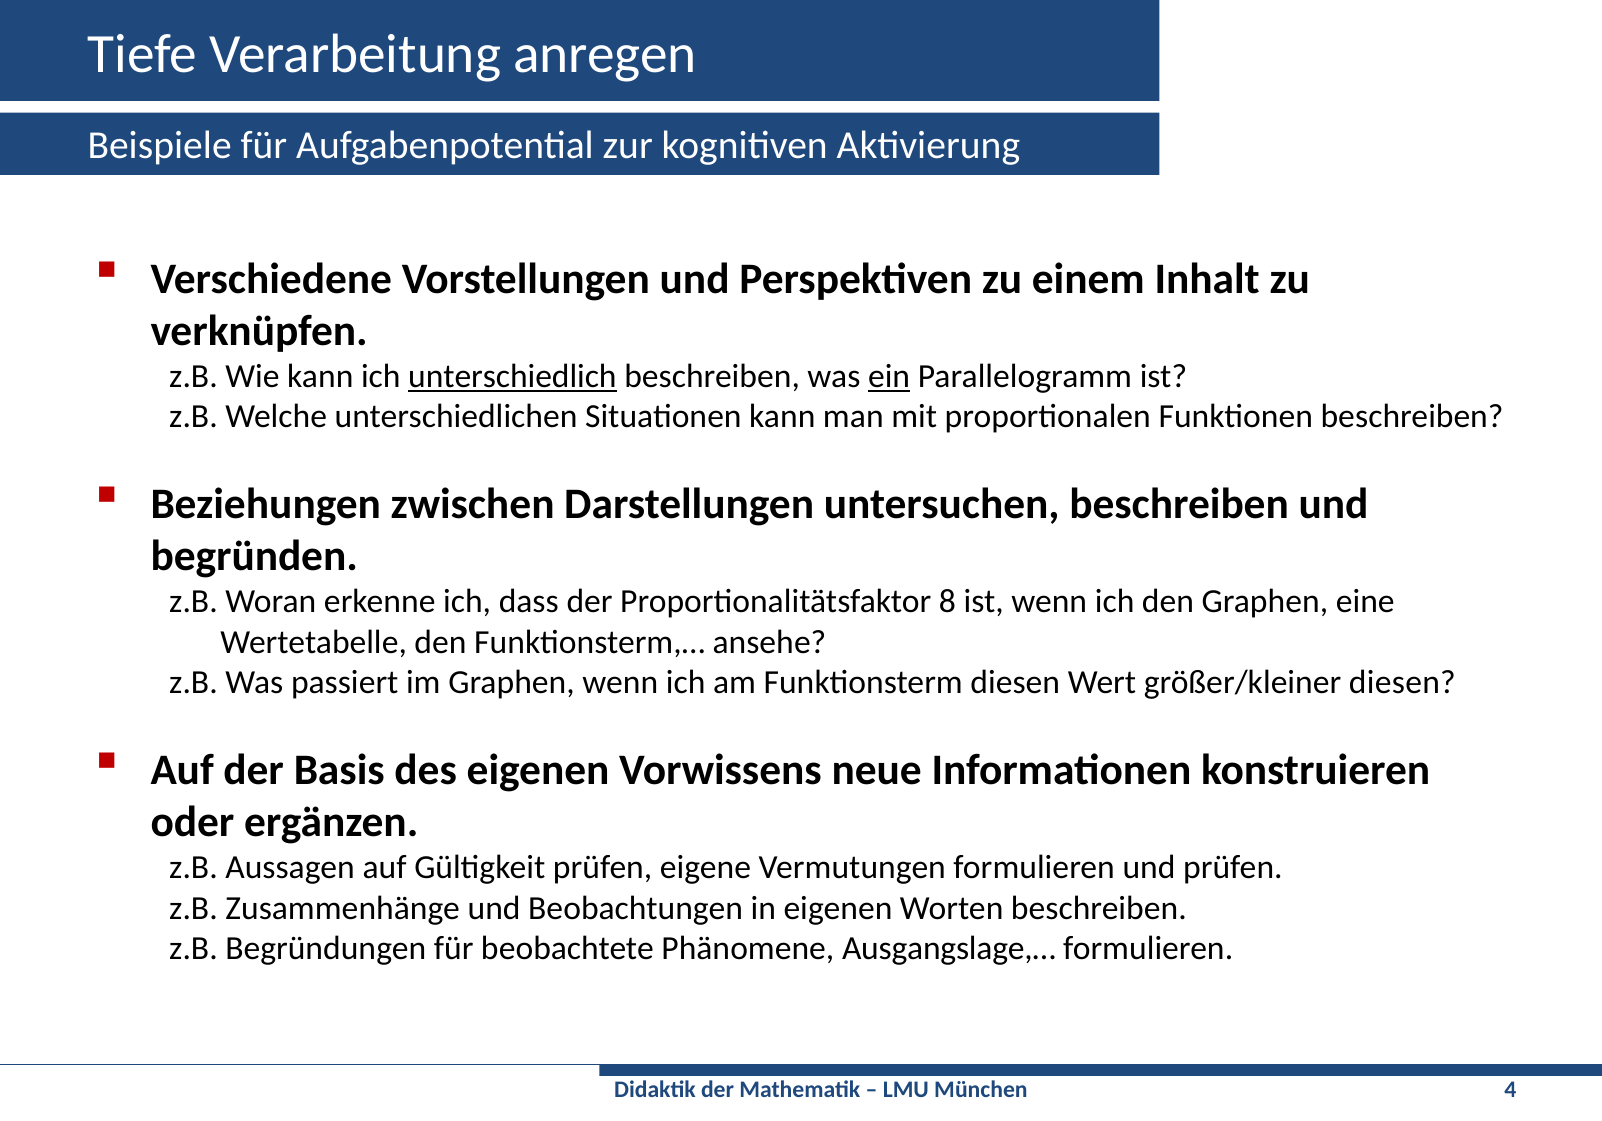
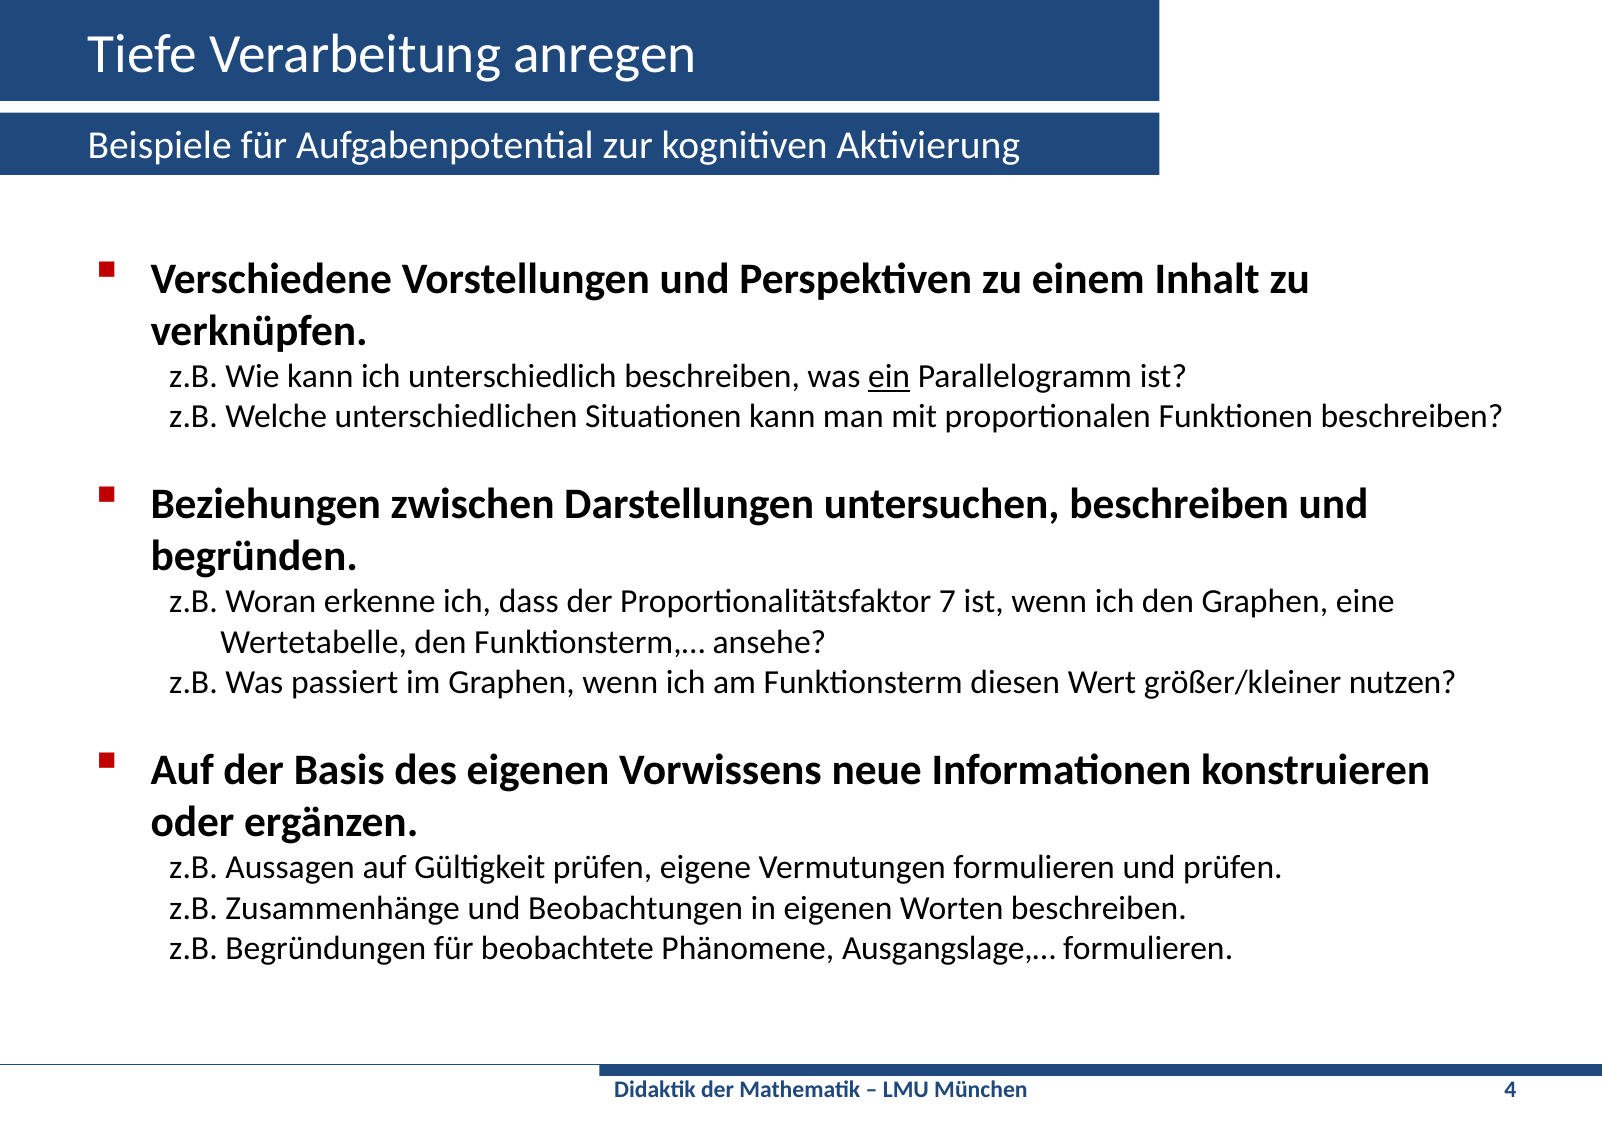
unterschiedlich underline: present -> none
8: 8 -> 7
größer/kleiner diesen: diesen -> nutzen
